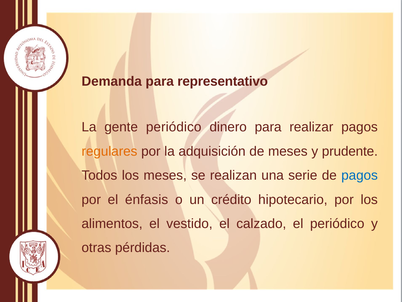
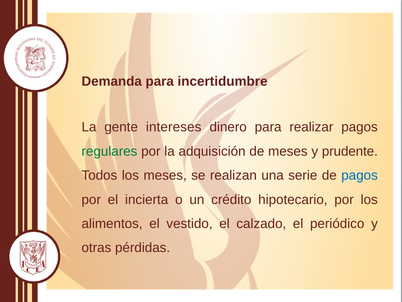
representativo: representativo -> incertidumbre
gente periódico: periódico -> intereses
regulares colour: orange -> green
énfasis: énfasis -> incierta
